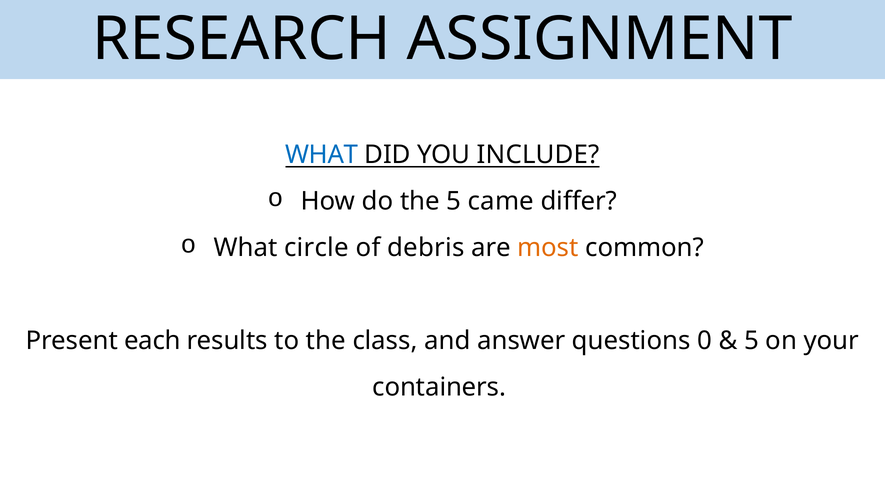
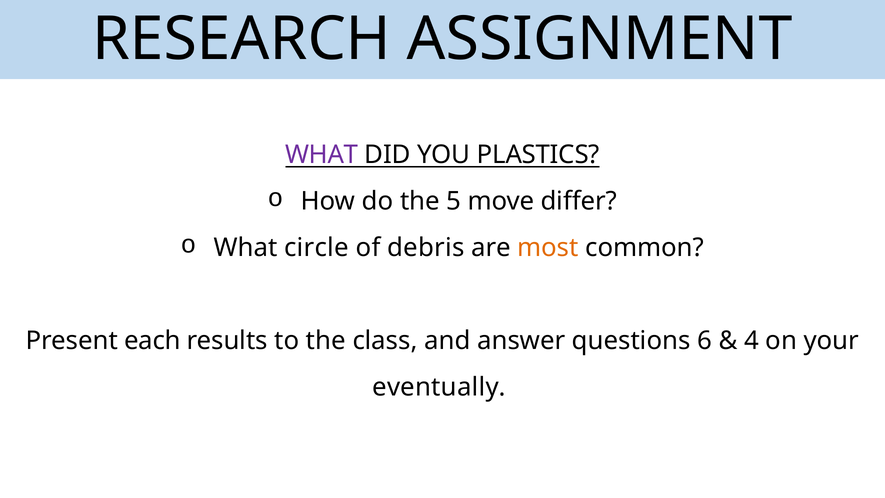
WHAT at (322, 155) colour: blue -> purple
INCLUDE: INCLUDE -> PLASTICS
came: came -> move
0: 0 -> 6
5 at (751, 341): 5 -> 4
containers: containers -> eventually
